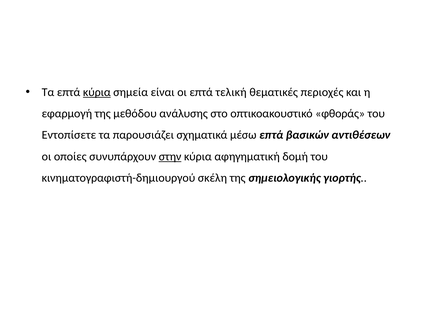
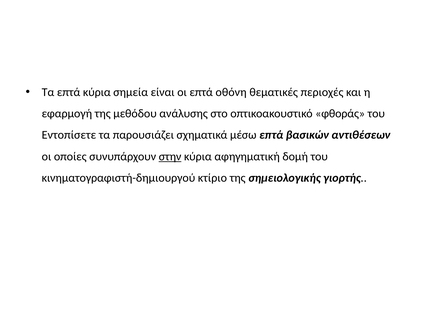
κύρια at (97, 92) underline: present -> none
τελική: τελική -> οθόνη
σκέλη: σκέλη -> κτίριο
